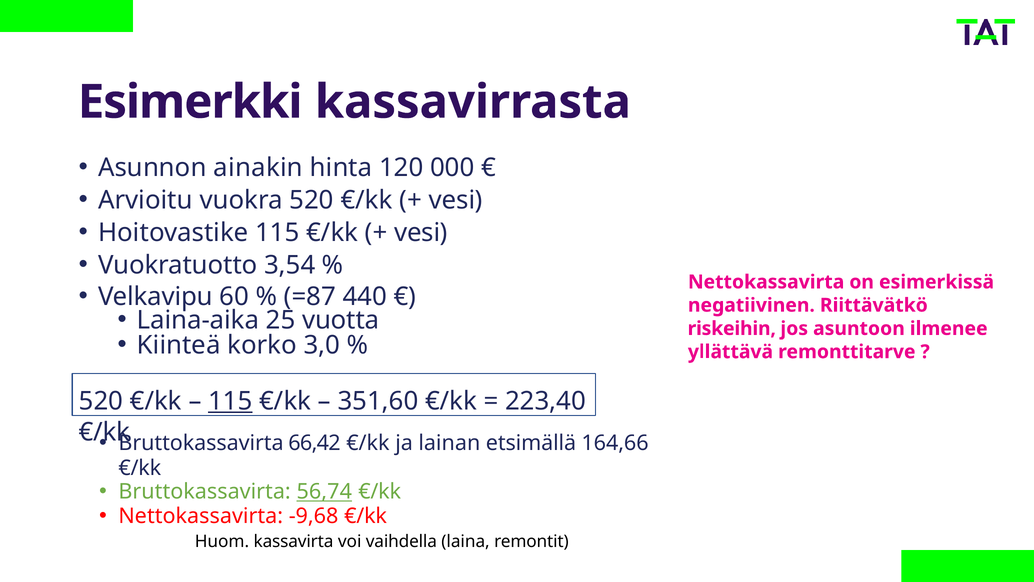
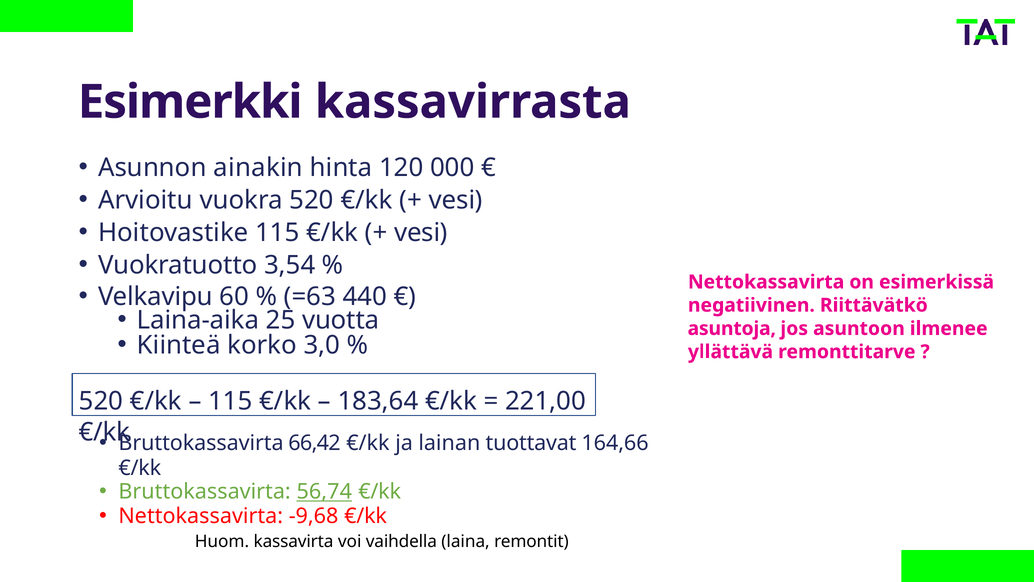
=87: =87 -> =63
riskeihin: riskeihin -> asuntoja
115 at (230, 401) underline: present -> none
351,60: 351,60 -> 183,64
223,40: 223,40 -> 221,00
etsimällä: etsimällä -> tuottavat
